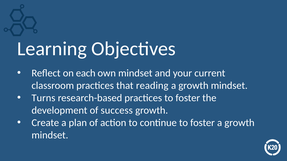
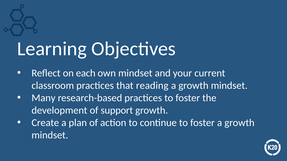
Turns: Turns -> Many
success: success -> support
